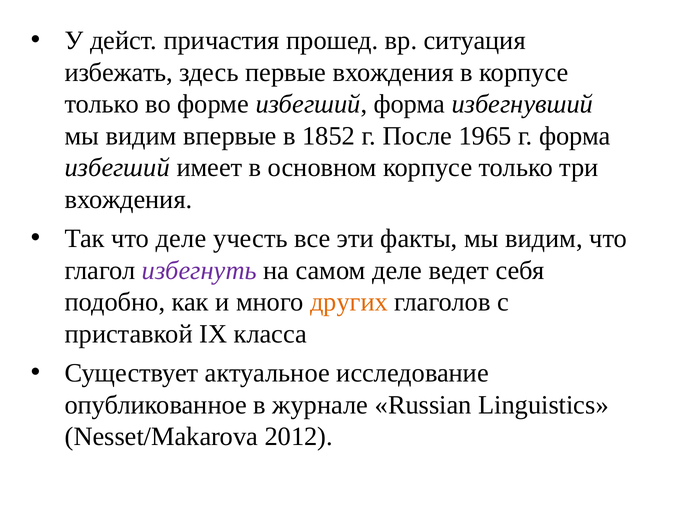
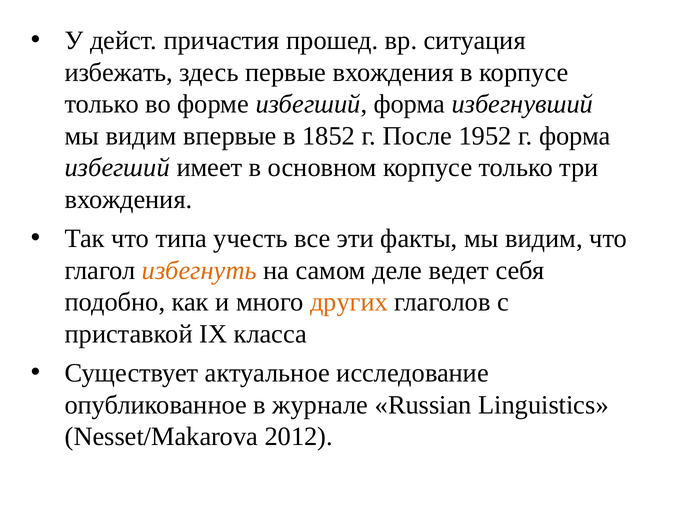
1965: 1965 -> 1952
что деле: деле -> типа
избегнуть colour: purple -> orange
